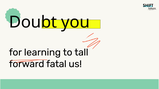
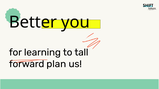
Doubt: Doubt -> Better
fatal: fatal -> plan
